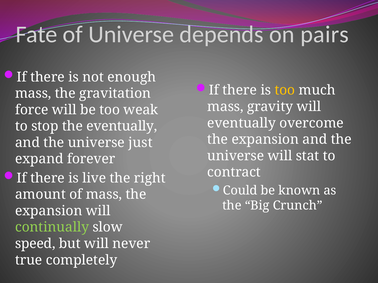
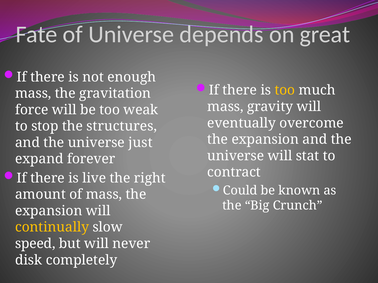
pairs: pairs -> great
the eventually: eventually -> structures
continually colour: light green -> yellow
true: true -> disk
